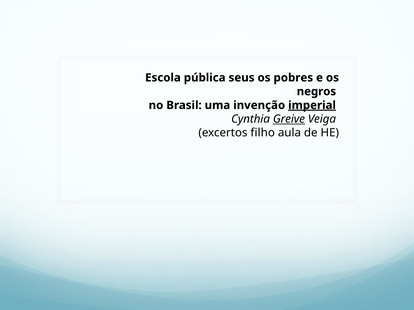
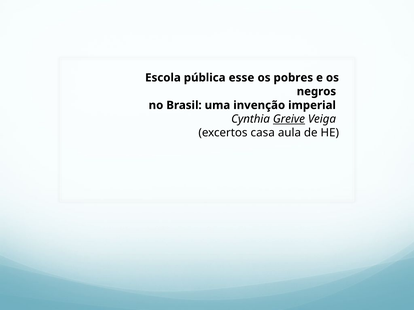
seus: seus -> esse
imperial underline: present -> none
filho: filho -> casa
